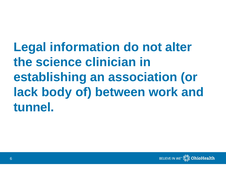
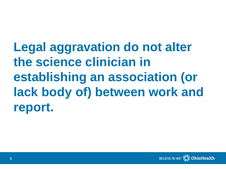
information: information -> aggravation
tunnel: tunnel -> report
